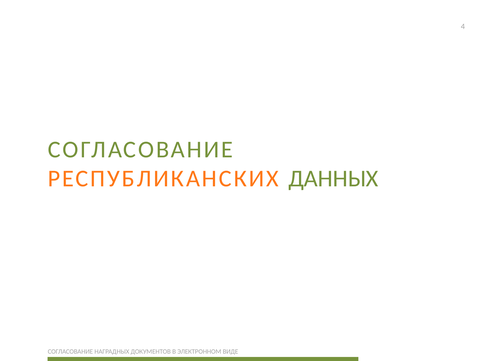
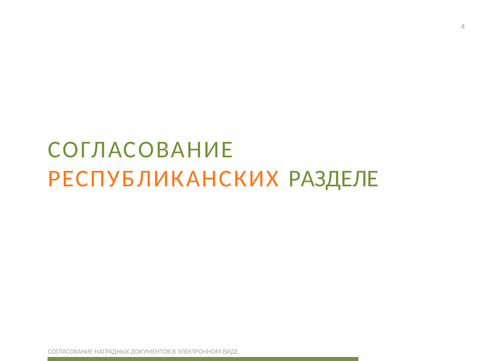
ДАННЫХ: ДАННЫХ -> РАЗДЕЛЕ
